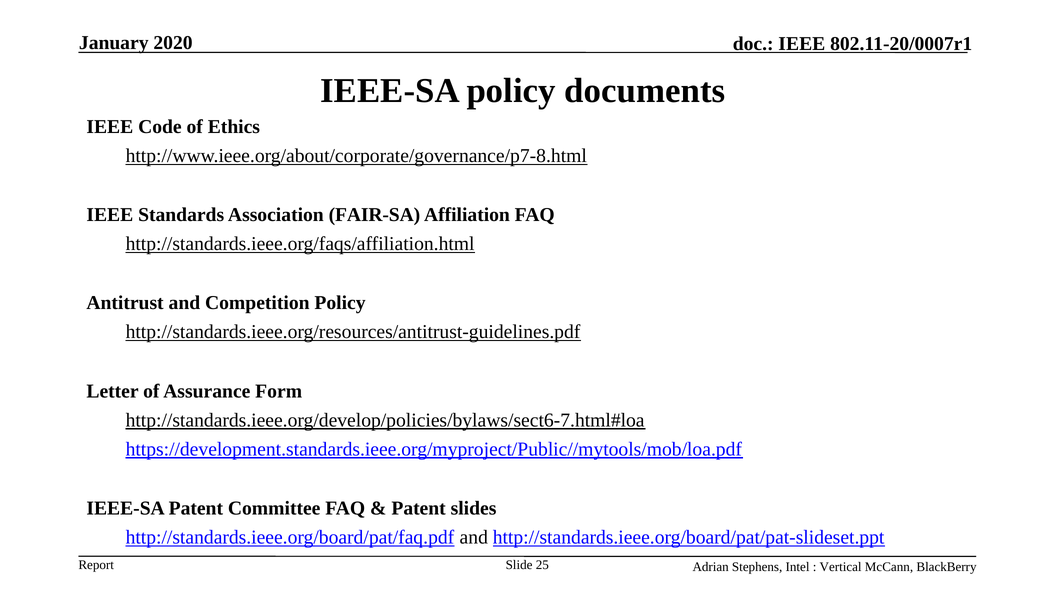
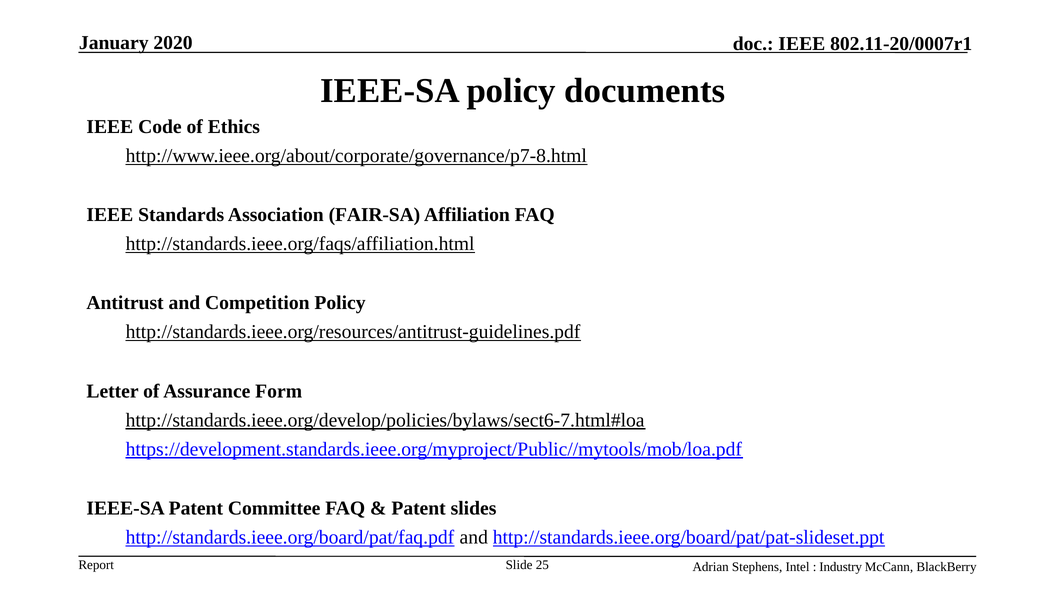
Vertical: Vertical -> Industry
